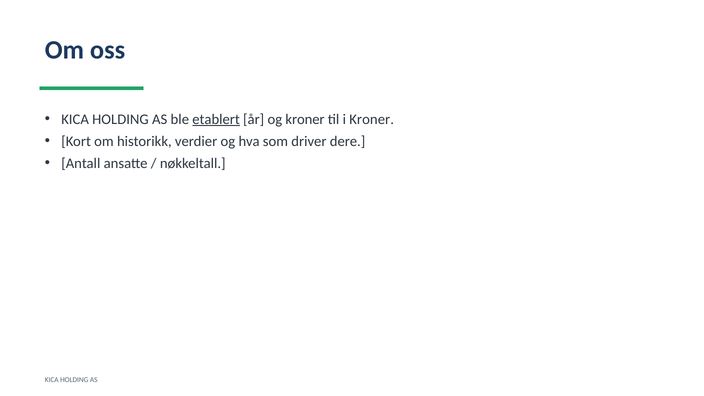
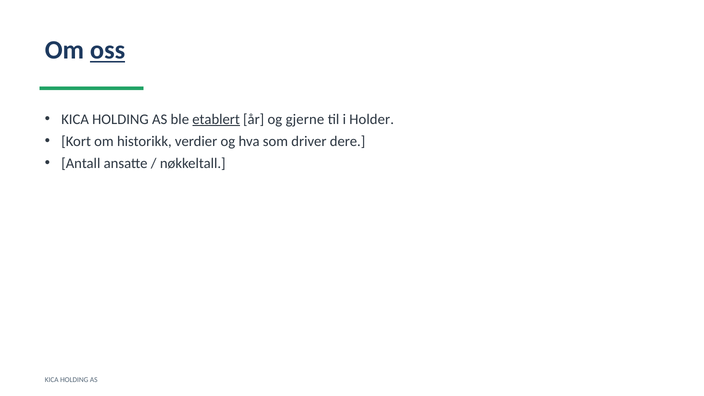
oss underline: none -> present
og kroner: kroner -> gjerne
i Kroner: Kroner -> Holder
